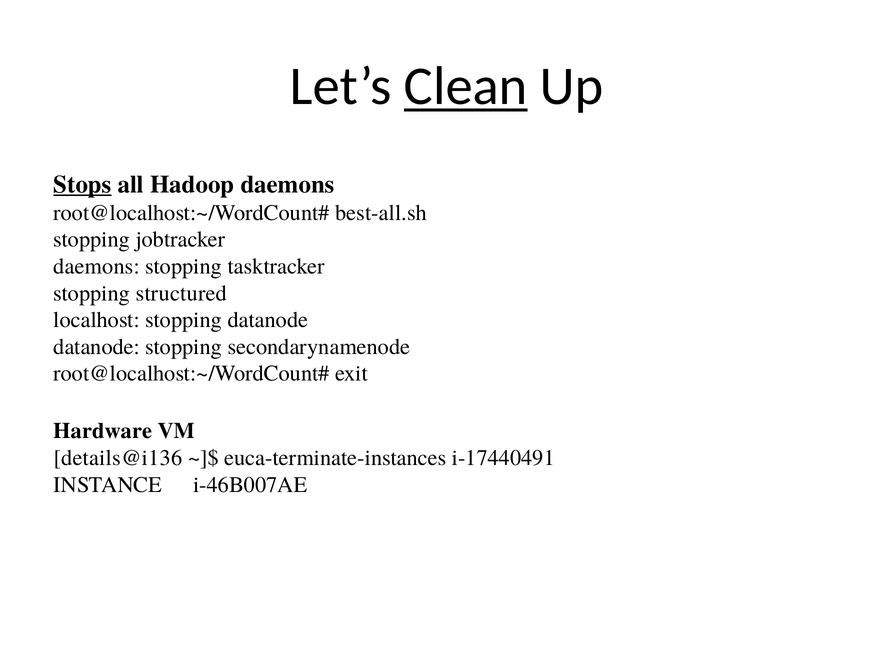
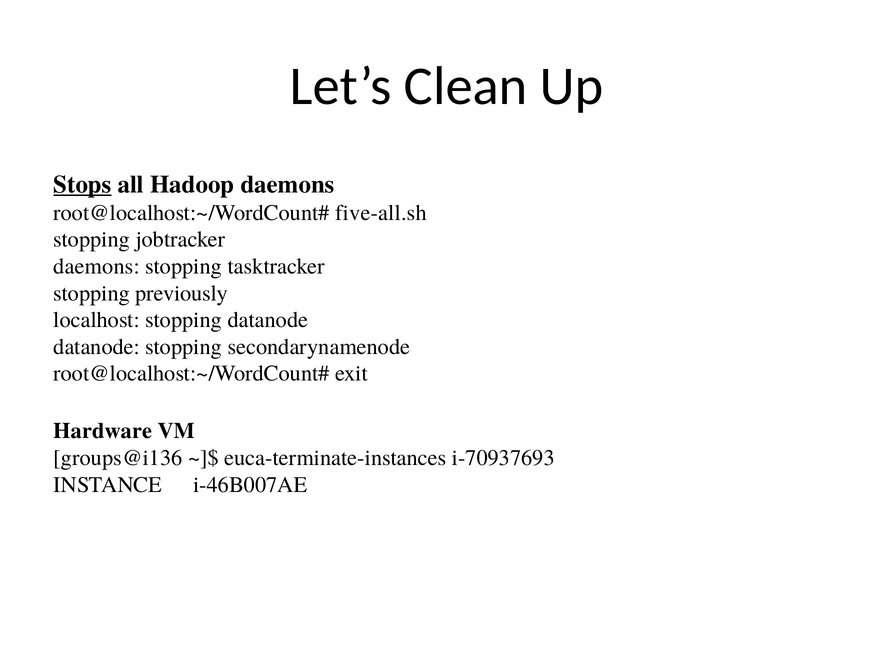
Clean underline: present -> none
best-all.sh: best-all.sh -> five-all.sh
structured: structured -> previously
details@i136: details@i136 -> groups@i136
i-17440491: i-17440491 -> i-70937693
